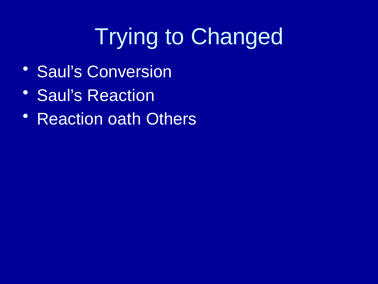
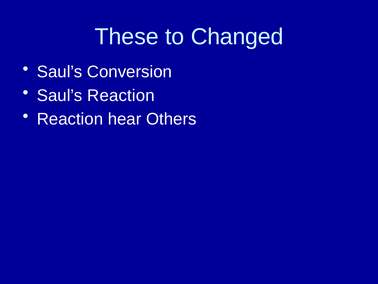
Trying: Trying -> These
oath: oath -> hear
